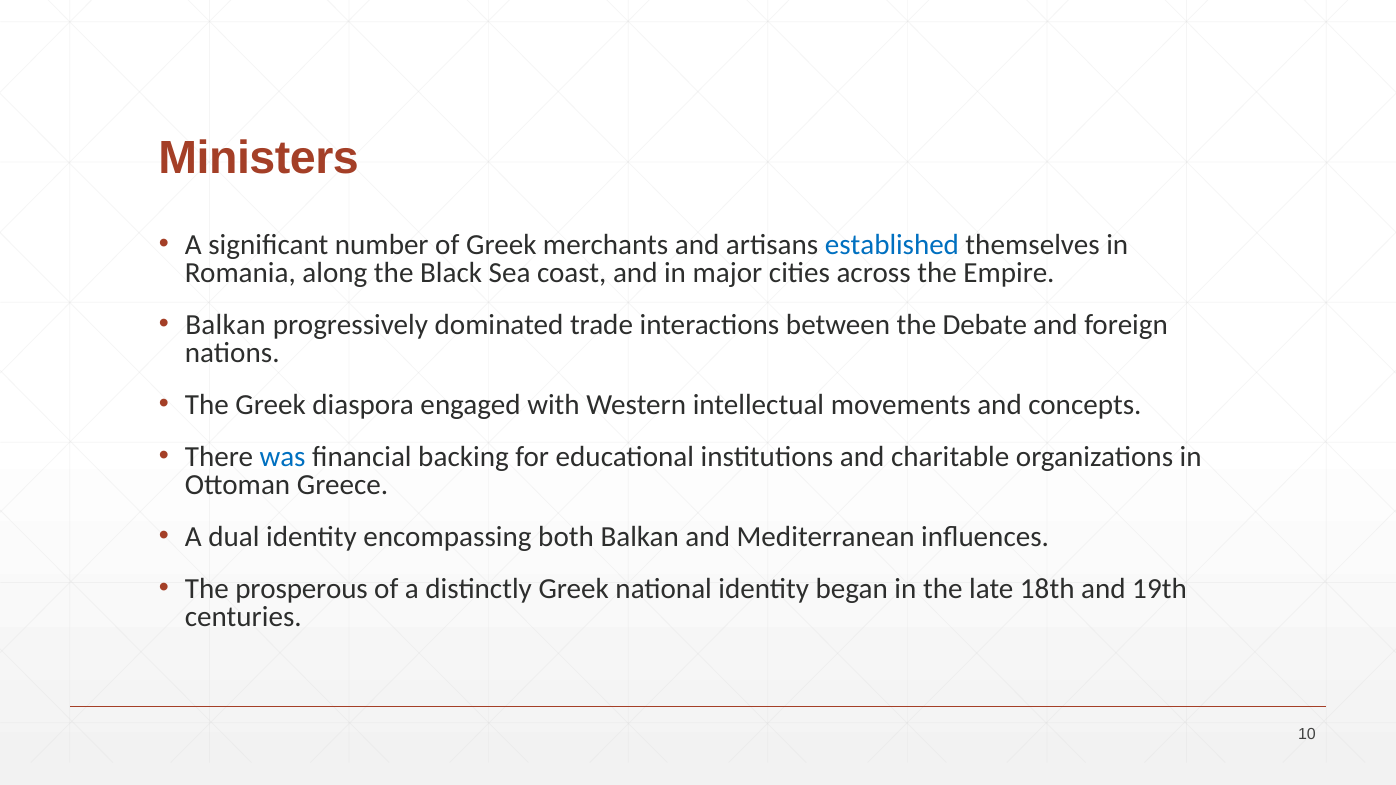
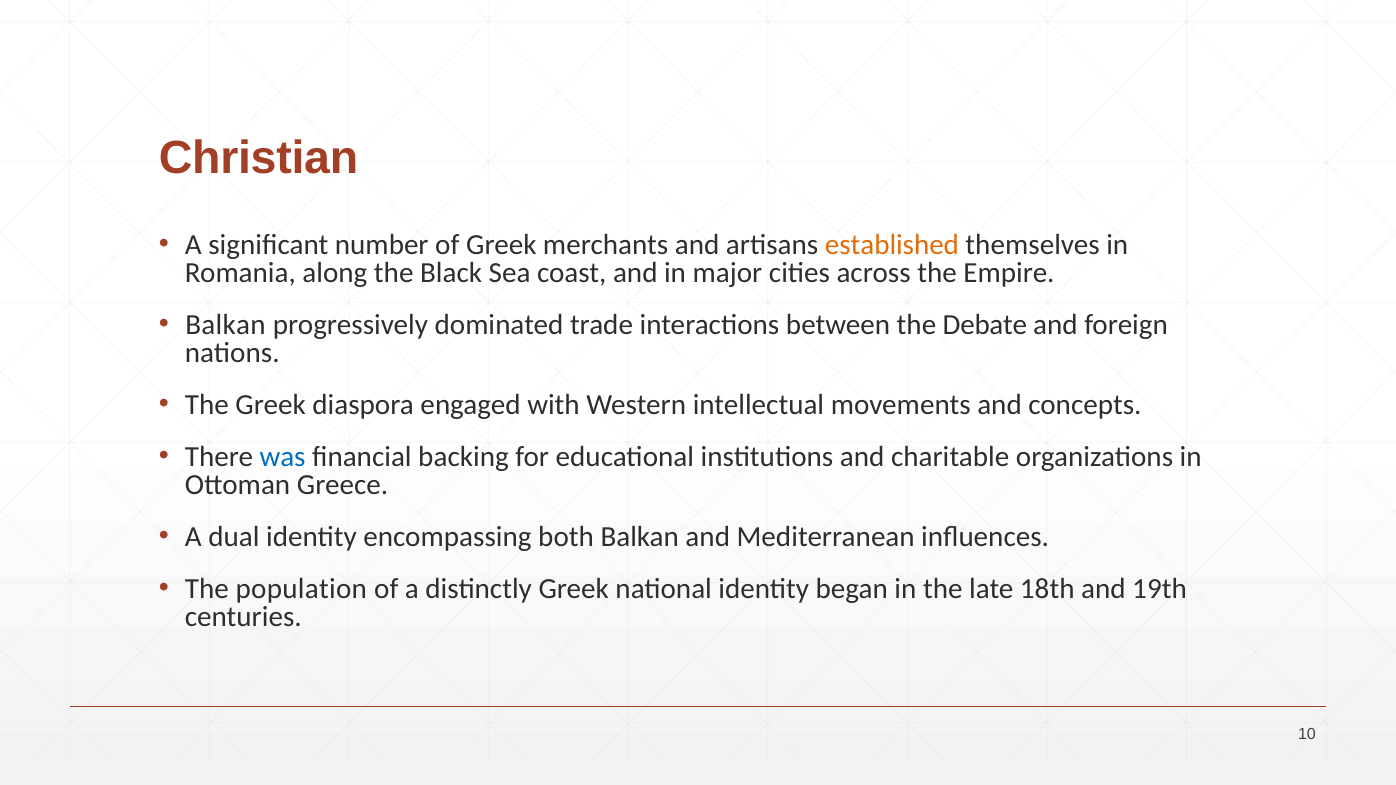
Ministers: Ministers -> Christian
established colour: blue -> orange
prosperous: prosperous -> population
